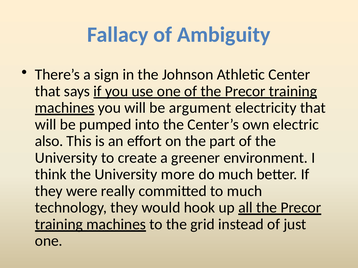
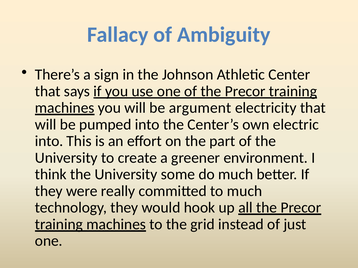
also at (49, 141): also -> into
more: more -> some
